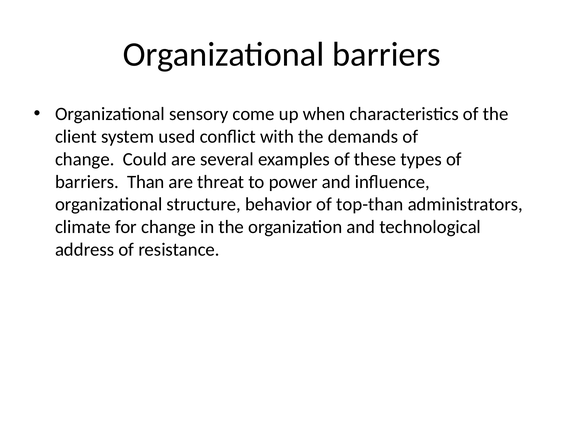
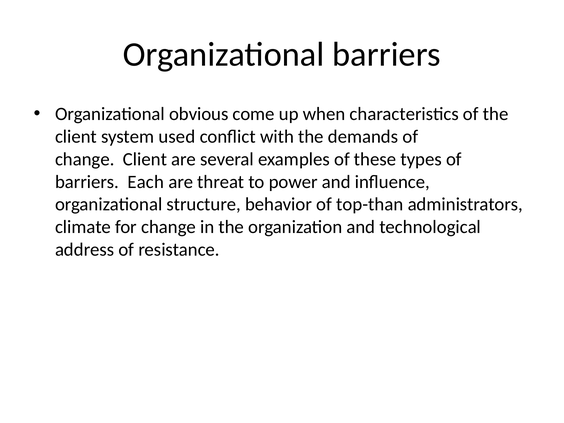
sensory: sensory -> obvious
change Could: Could -> Client
Than: Than -> Each
